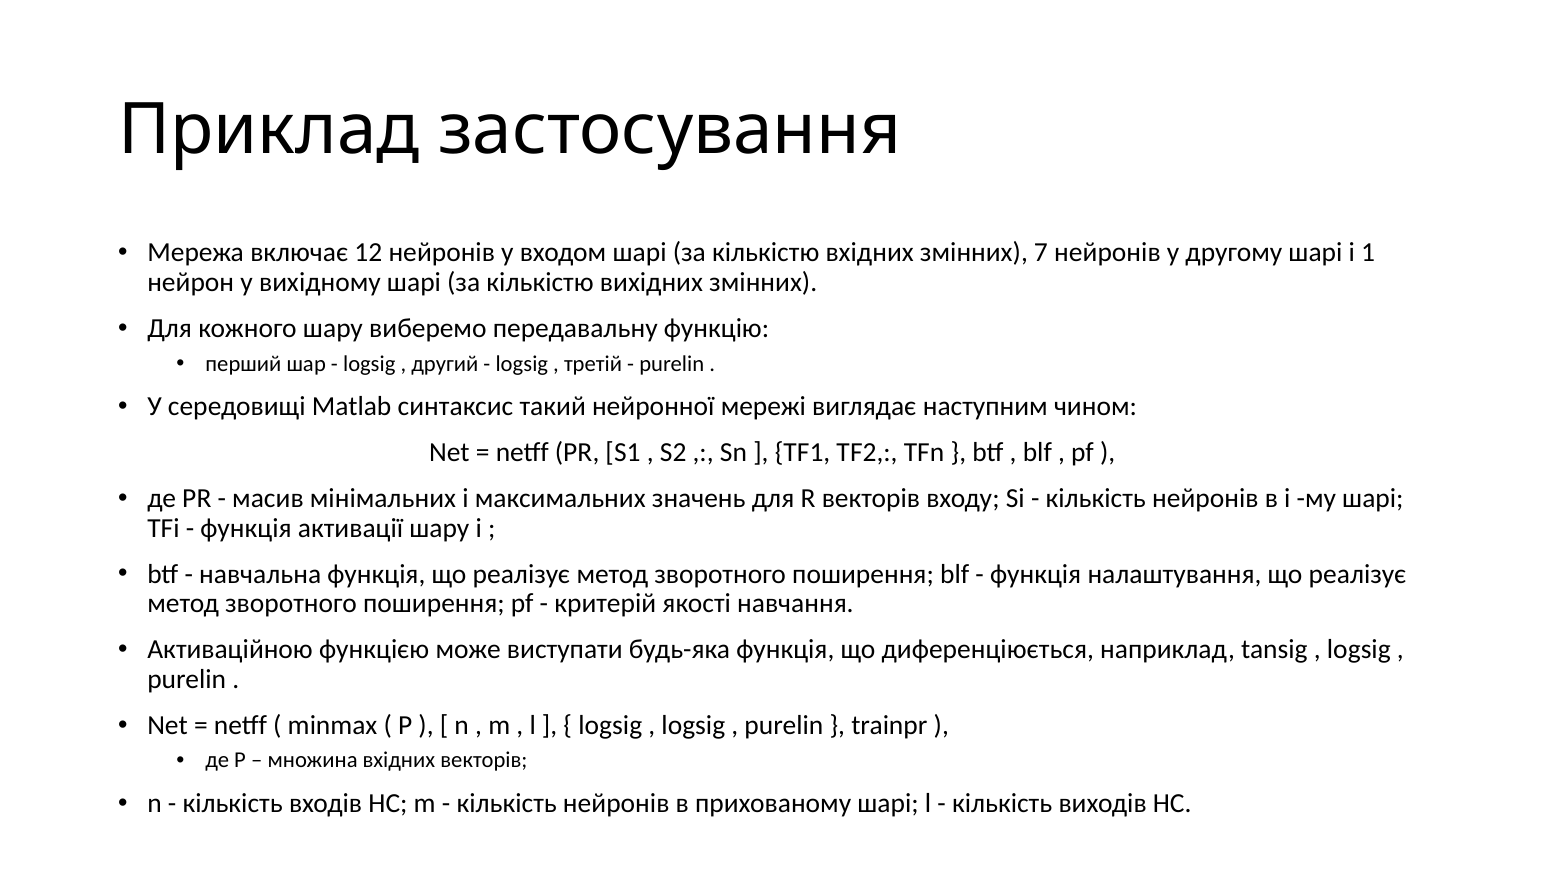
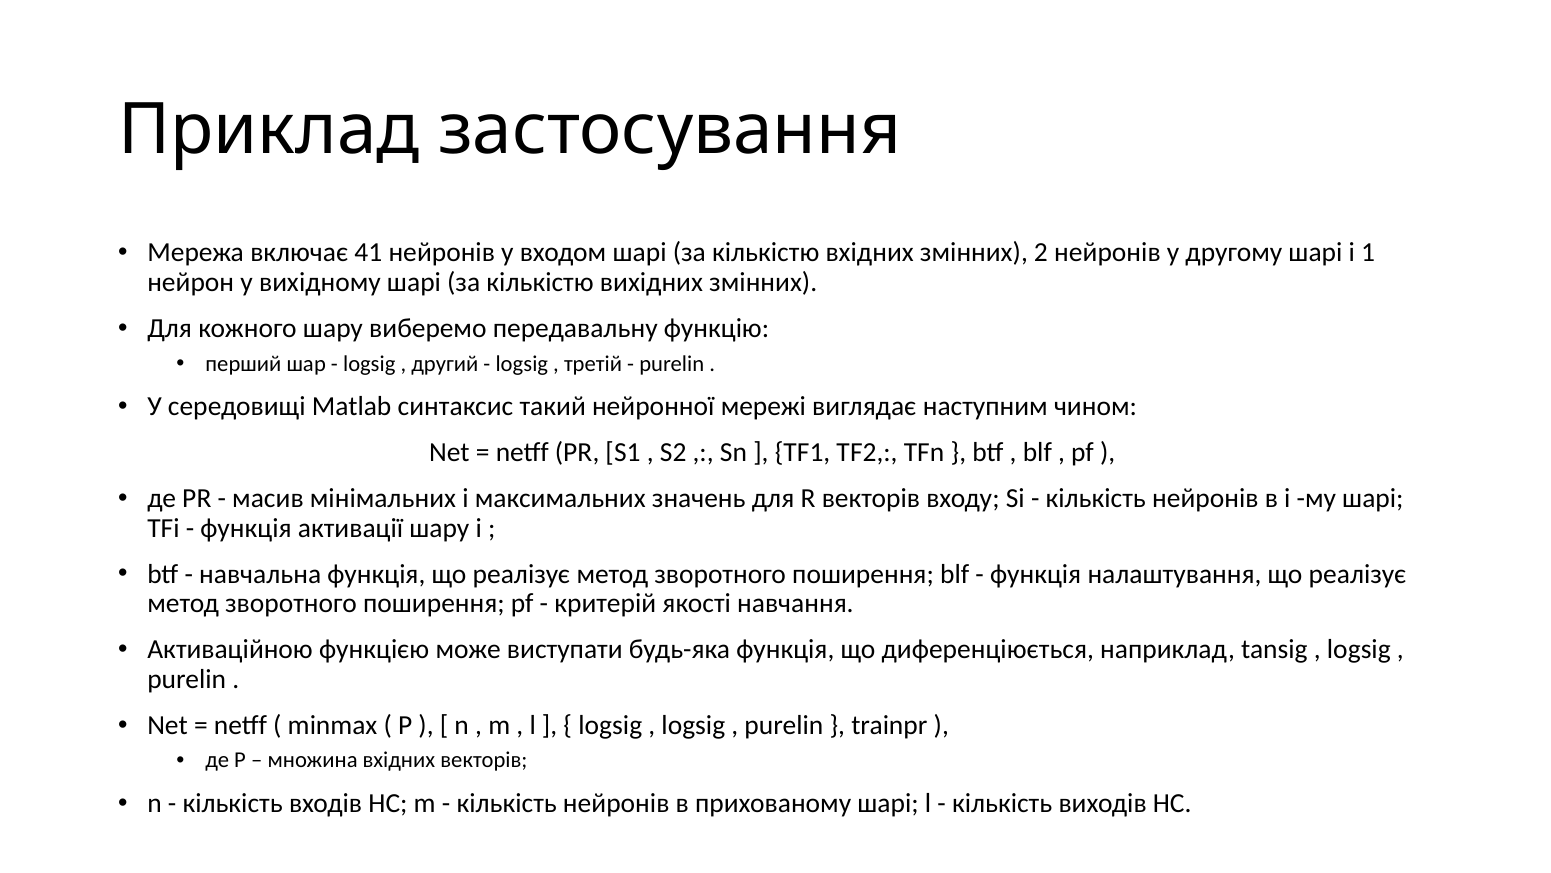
12: 12 -> 41
7: 7 -> 2
